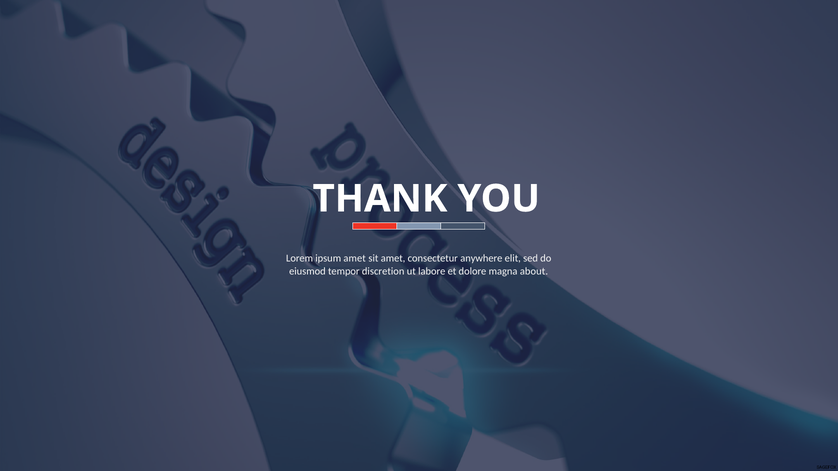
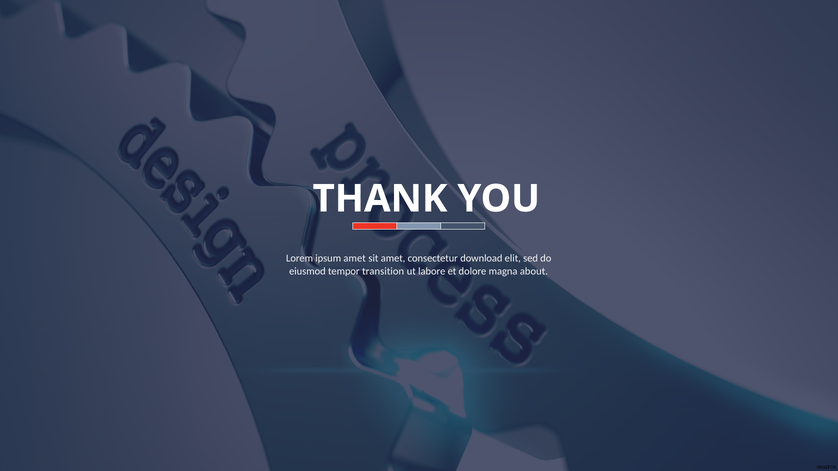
anywhere: anywhere -> download
discretion: discretion -> transition
